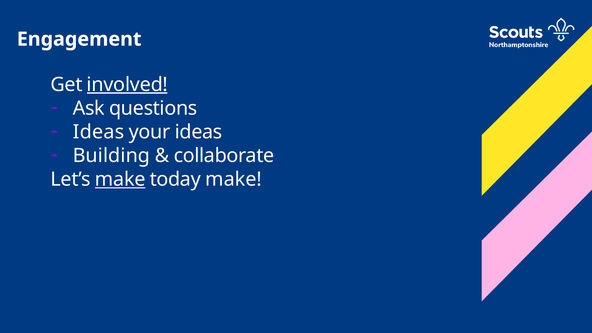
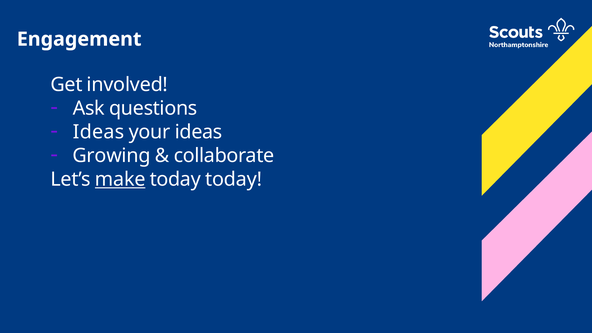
involved underline: present -> none
Building: Building -> Growing
today make: make -> today
